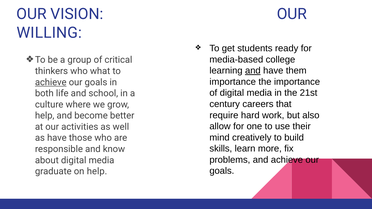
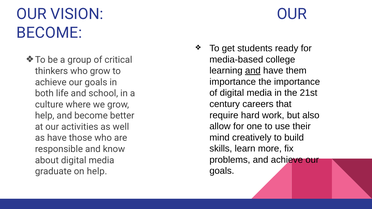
WILLING at (49, 33): WILLING -> BECOME
who what: what -> grow
achieve at (51, 82) underline: present -> none
